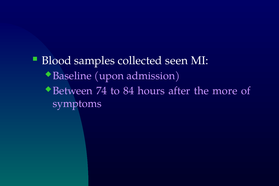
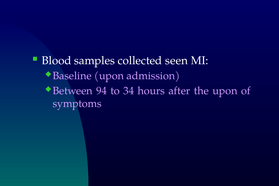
74: 74 -> 94
84: 84 -> 34
the more: more -> upon
